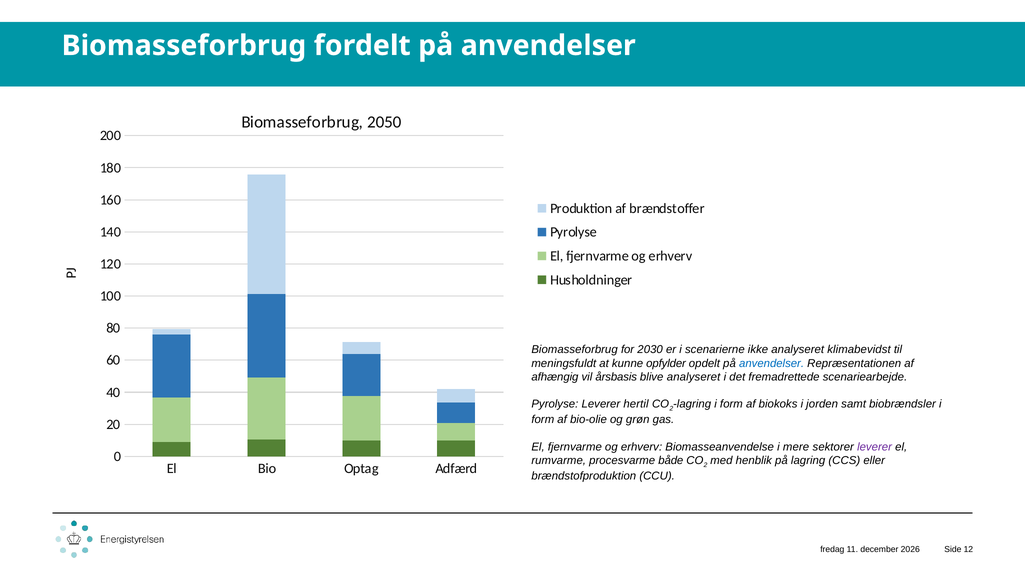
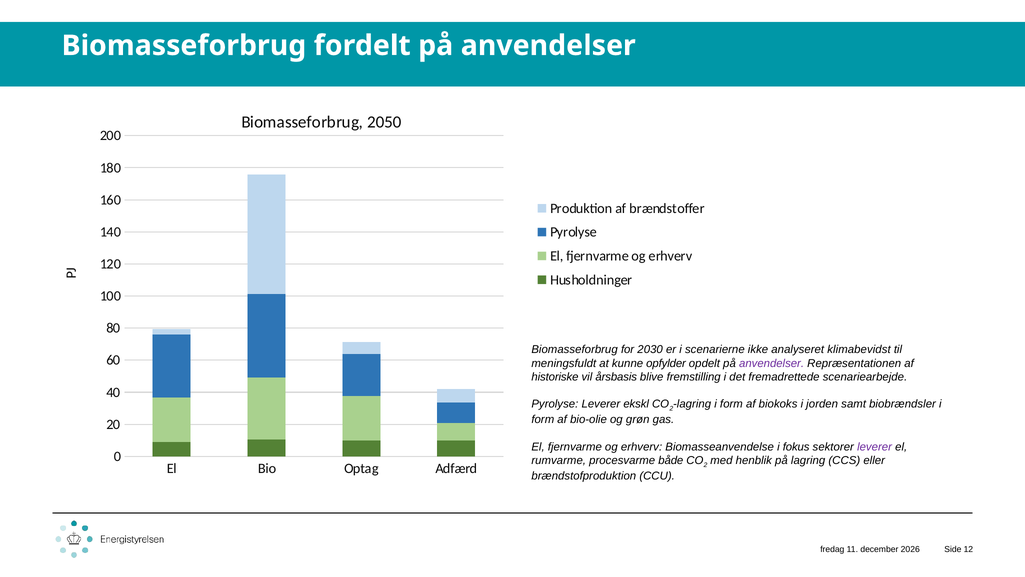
anvendelser at (772, 363) colour: blue -> purple
afhængig: afhængig -> historiske
blive analyseret: analyseret -> fremstilling
hertil: hertil -> ekskl
mere: mere -> fokus
